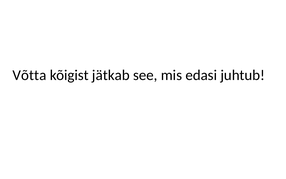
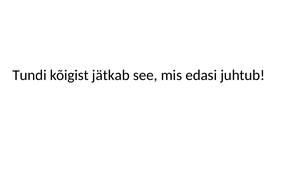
Võtta: Võtta -> Tundi
